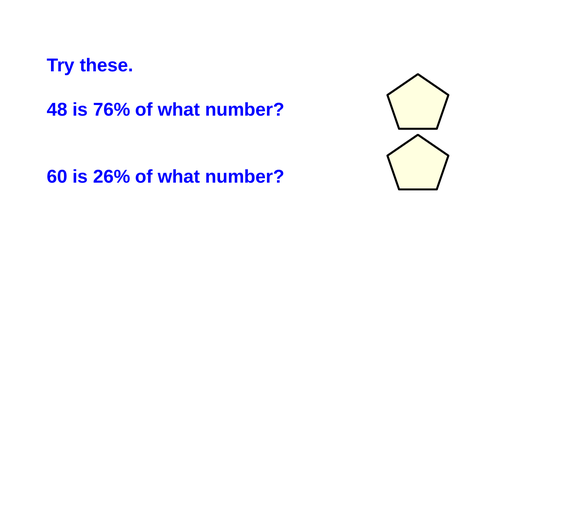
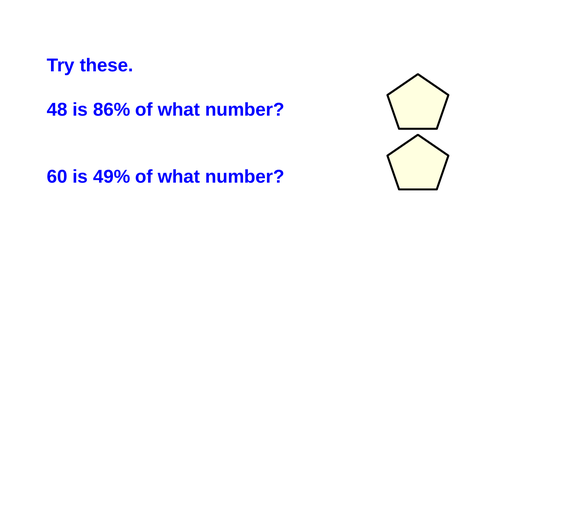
76%: 76% -> 86%
26%: 26% -> 49%
